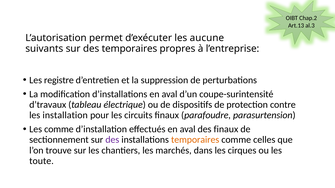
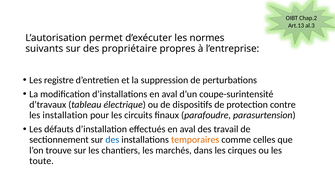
aucune: aucune -> normes
des temporaires: temporaires -> propriétaire
Les comme: comme -> défauts
des finaux: finaux -> travail
des at (112, 140) colour: purple -> blue
